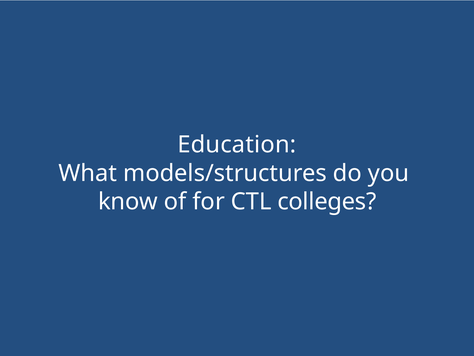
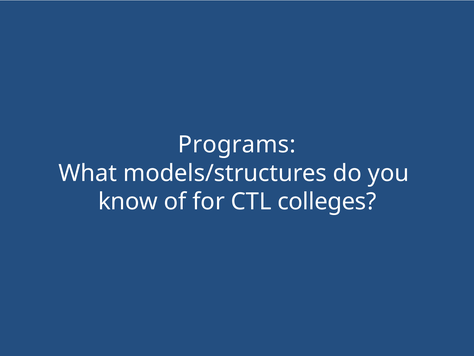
Education: Education -> Programs
